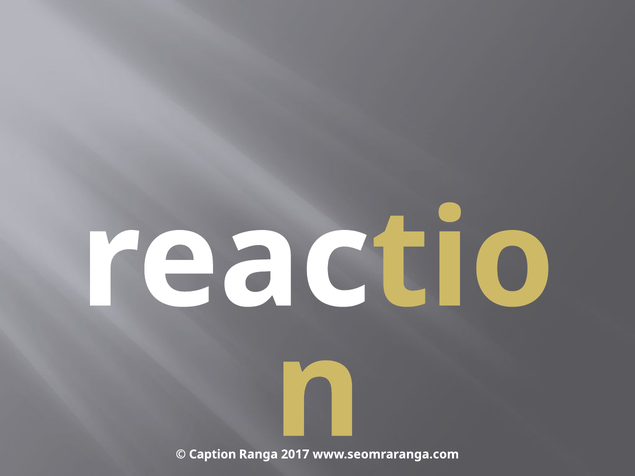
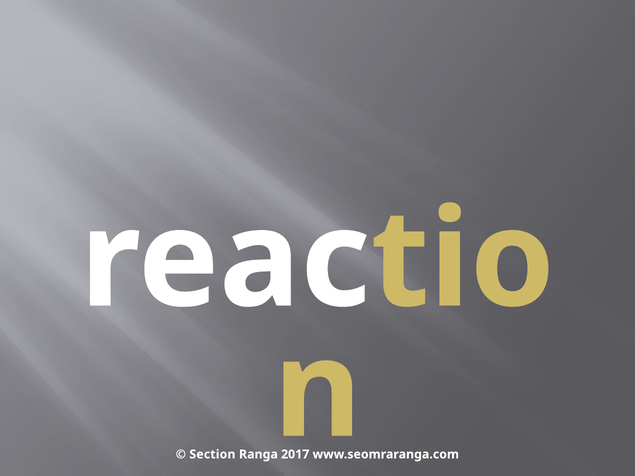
Caption: Caption -> Section
